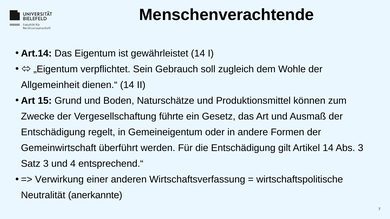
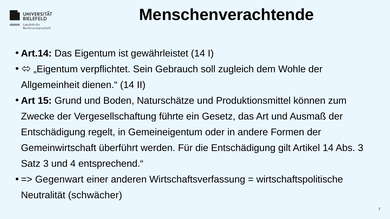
Verwirkung: Verwirkung -> Gegenwart
anerkannte: anerkannte -> schwächer
